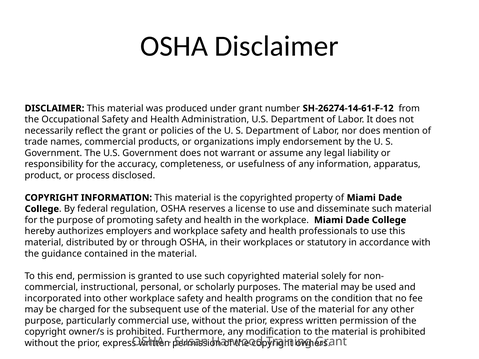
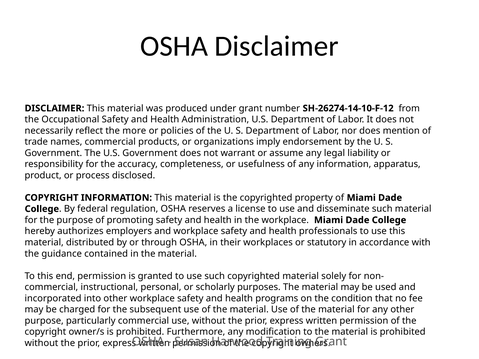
SH-26274-14-61-F-12: SH-26274-14-61-F-12 -> SH-26274-14-10-F-12
the grant: grant -> more
